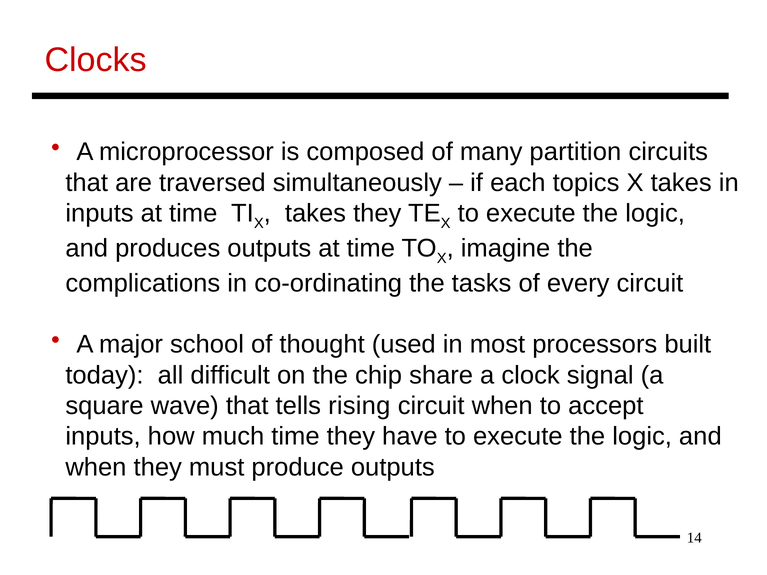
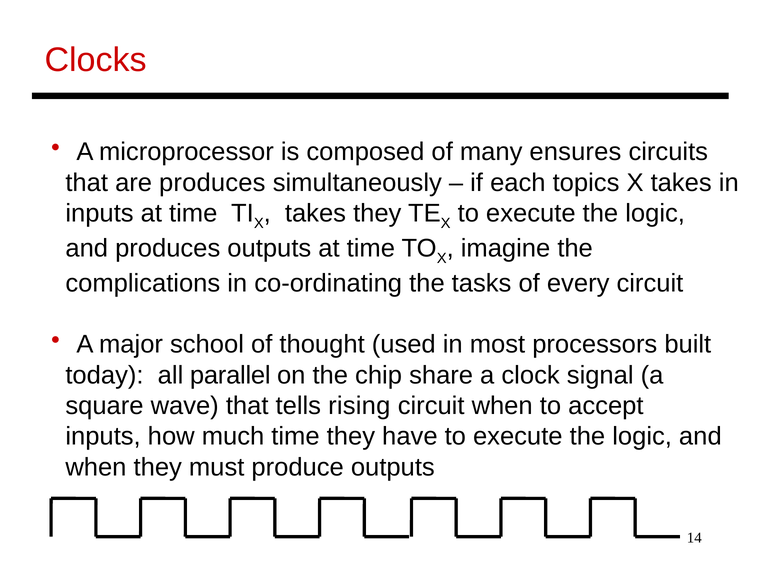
partition: partition -> ensures
are traversed: traversed -> produces
difficult: difficult -> parallel
